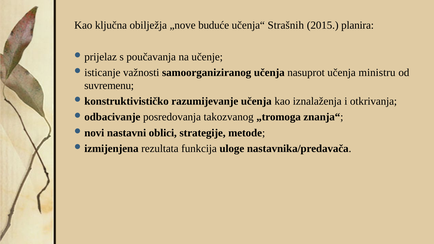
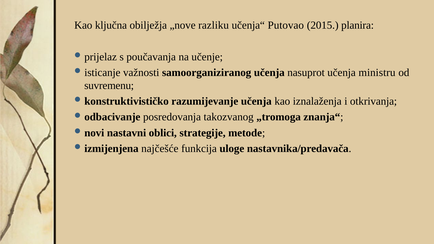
buduće: buduće -> razliku
Strašnih: Strašnih -> Putovao
rezultata: rezultata -> najčešće
